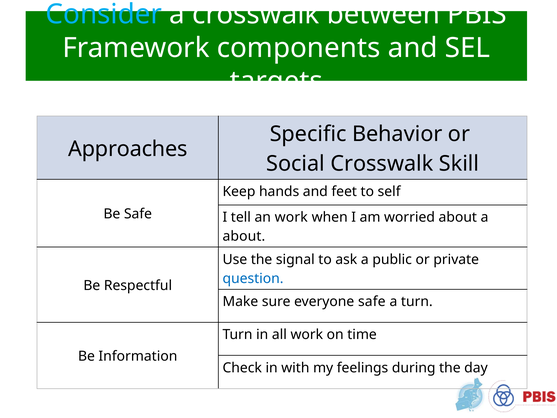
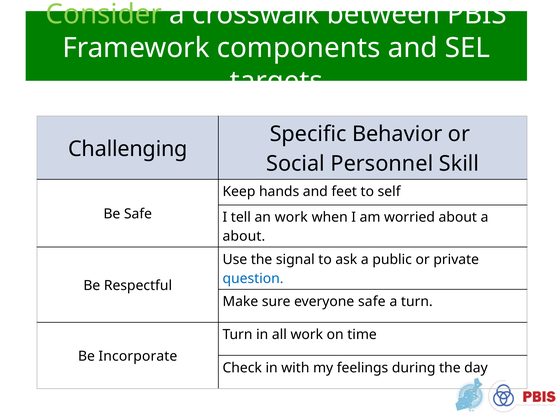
Consider colour: light blue -> light green
Approaches: Approaches -> Challenging
Social Crosswalk: Crosswalk -> Personnel
Information: Information -> Incorporate
